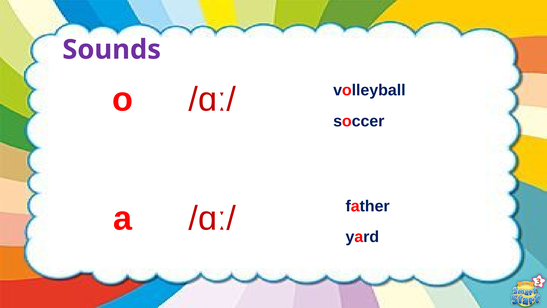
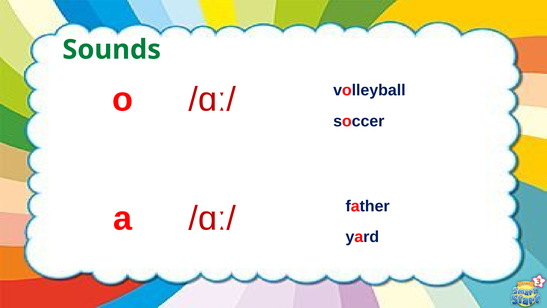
Sounds colour: purple -> green
